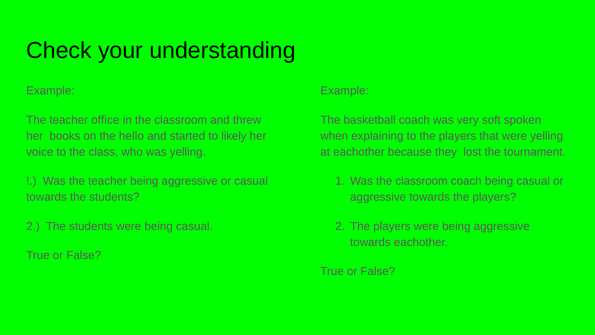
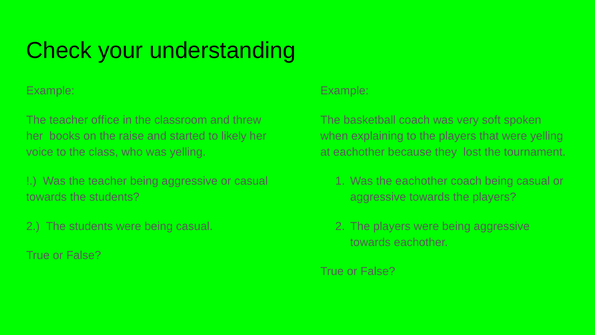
hello: hello -> raise
Was the classroom: classroom -> eachother
